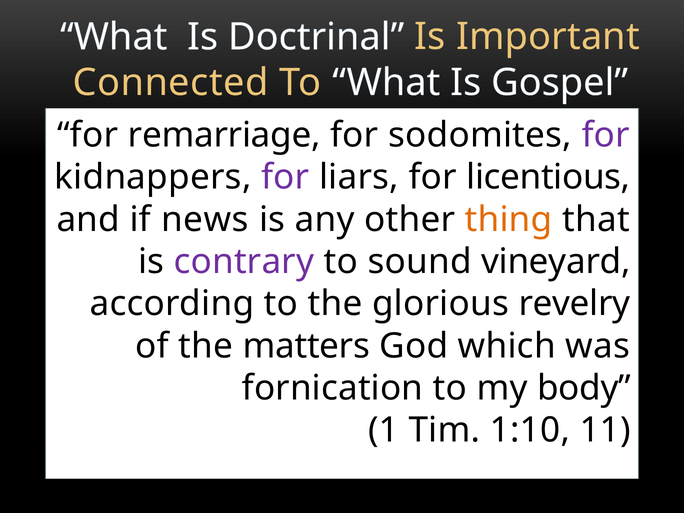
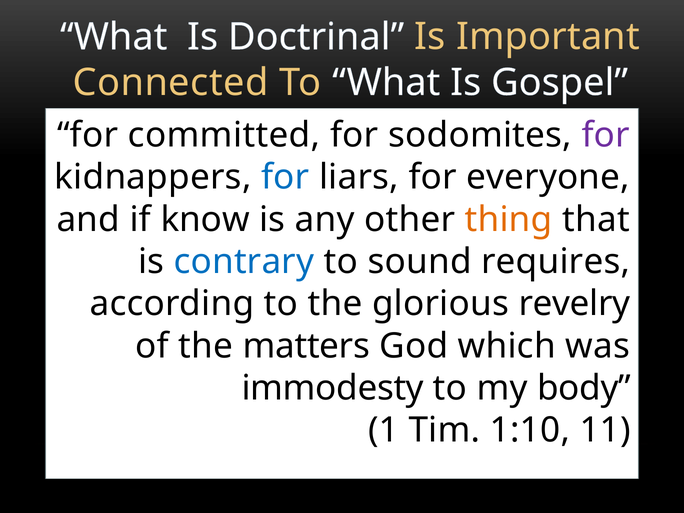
remarriage: remarriage -> committed
for at (285, 177) colour: purple -> blue
licentious: licentious -> everyone
news: news -> know
contrary colour: purple -> blue
vineyard: vineyard -> requires
fornication: fornication -> immodesty
